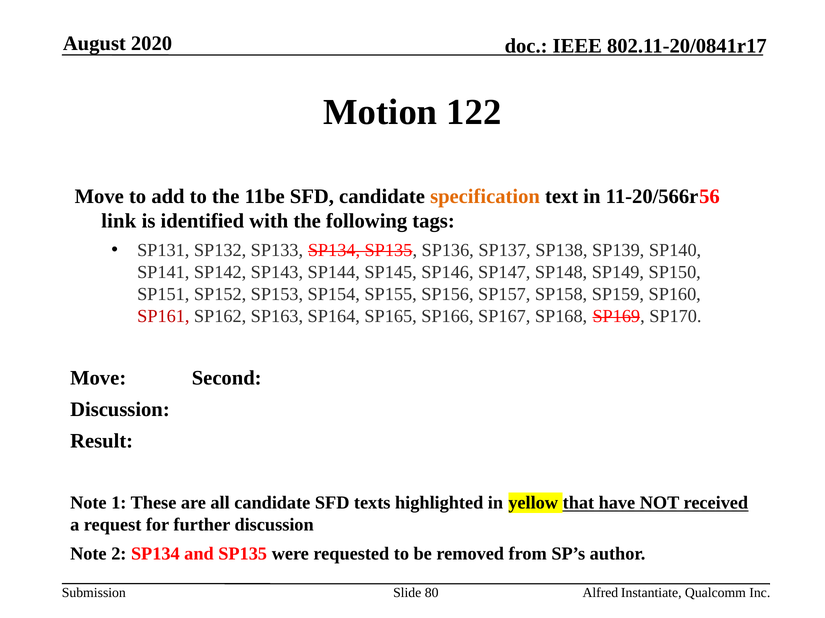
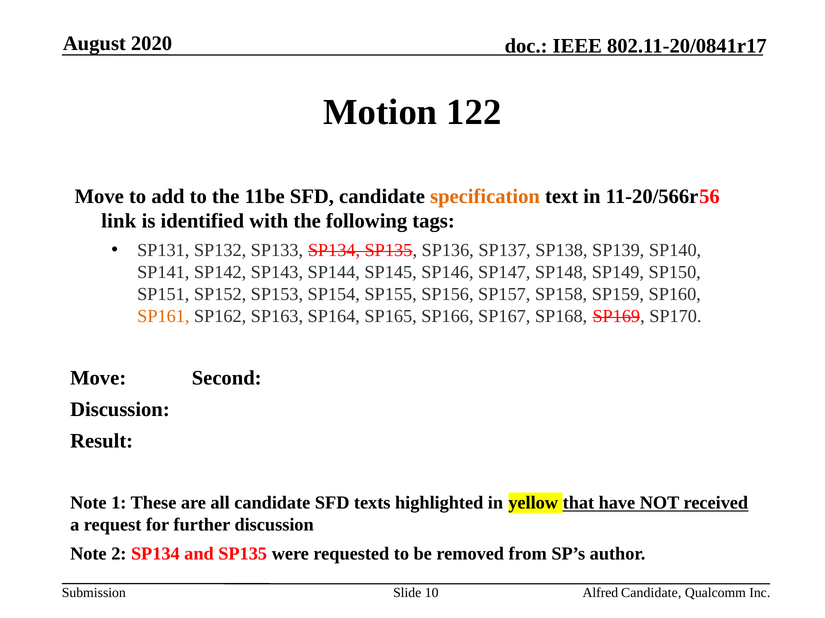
SP161 colour: red -> orange
80: 80 -> 10
Alfred Instantiate: Instantiate -> Candidate
